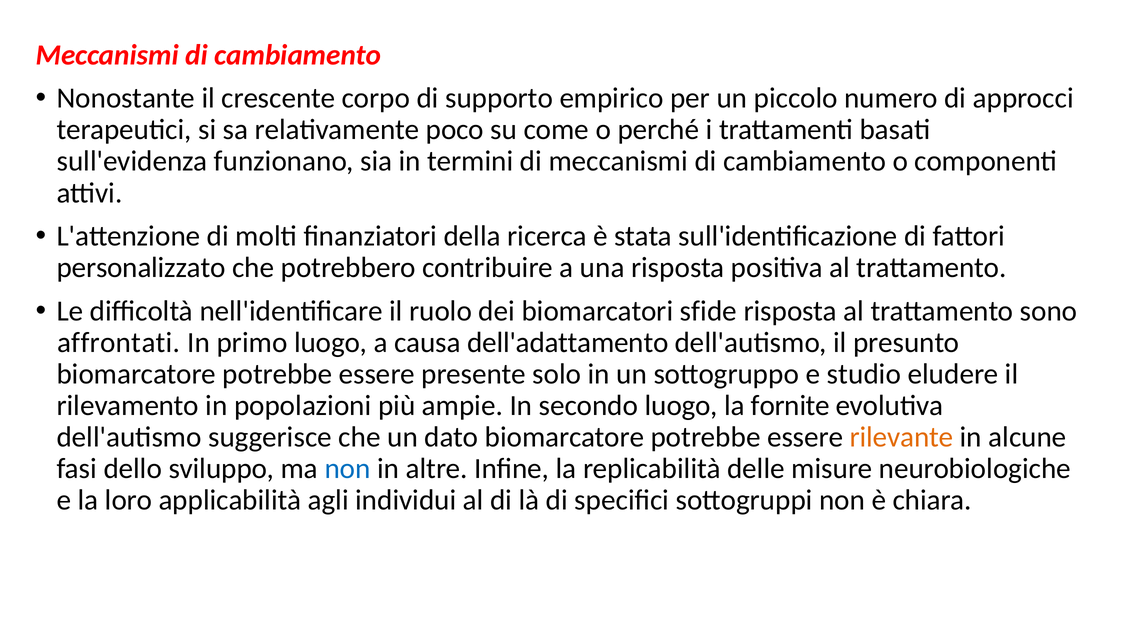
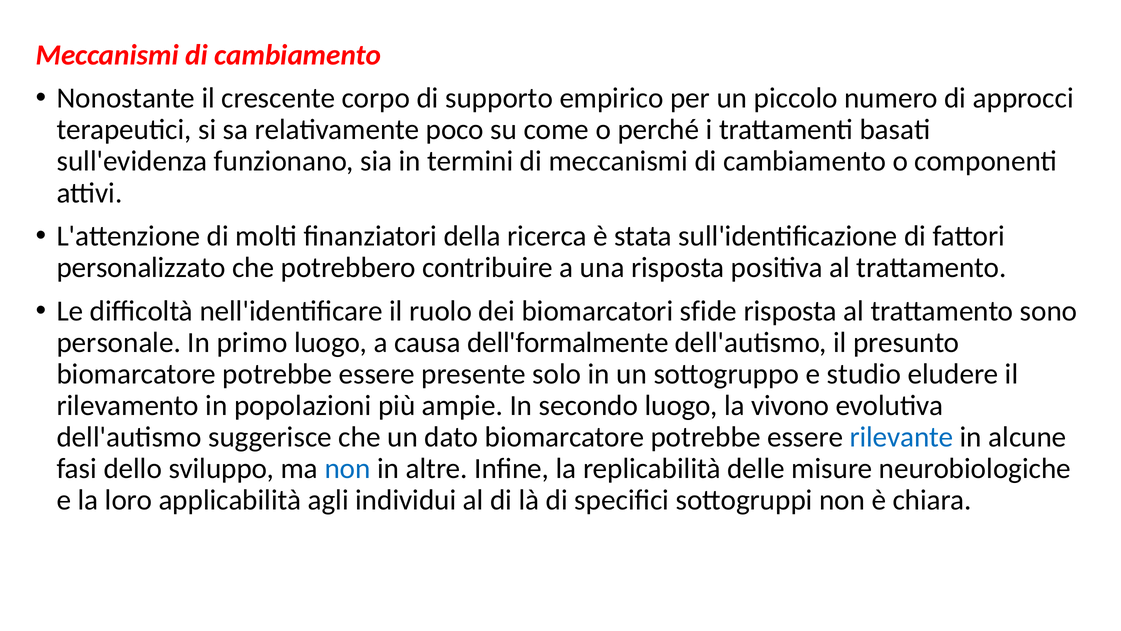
affrontati: affrontati -> personale
dell'adattamento: dell'adattamento -> dell'formalmente
fornite: fornite -> vivono
rilevante colour: orange -> blue
